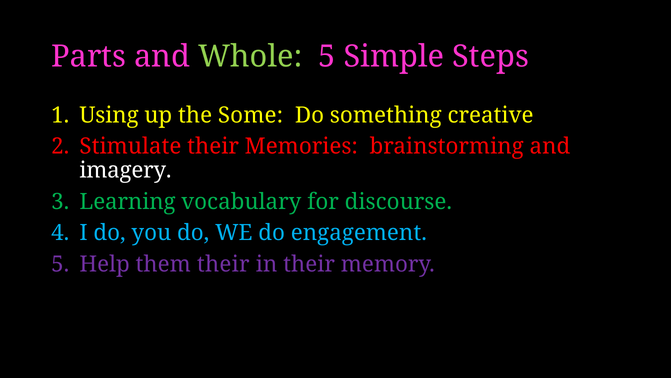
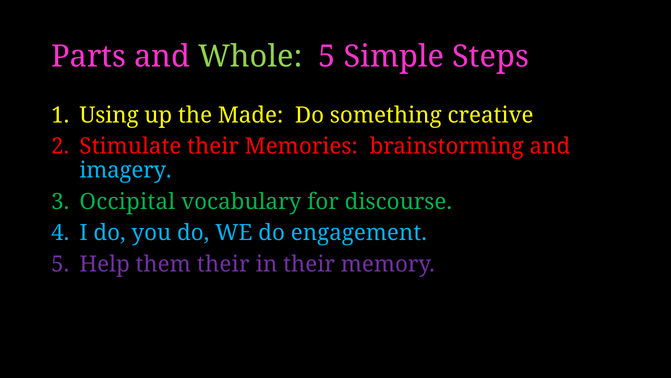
Some: Some -> Made
imagery colour: white -> light blue
Learning: Learning -> Occipital
